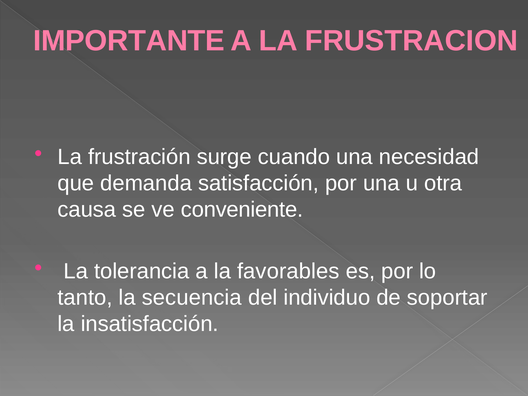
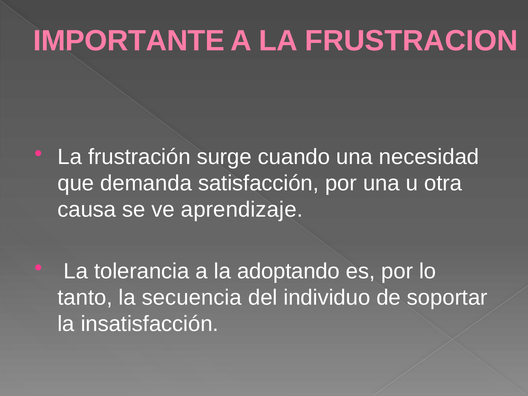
conveniente: conveniente -> aprendizaje
favorables: favorables -> adoptando
